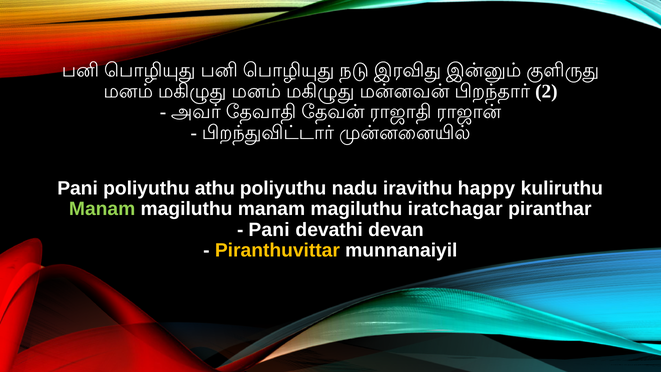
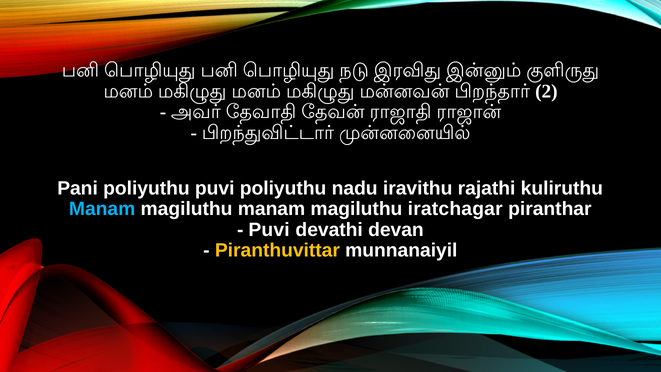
poliyuthu athu: athu -> puvi
happy: happy -> rajathi
Manam at (102, 209) colour: light green -> light blue
Pani at (269, 230): Pani -> Puvi
